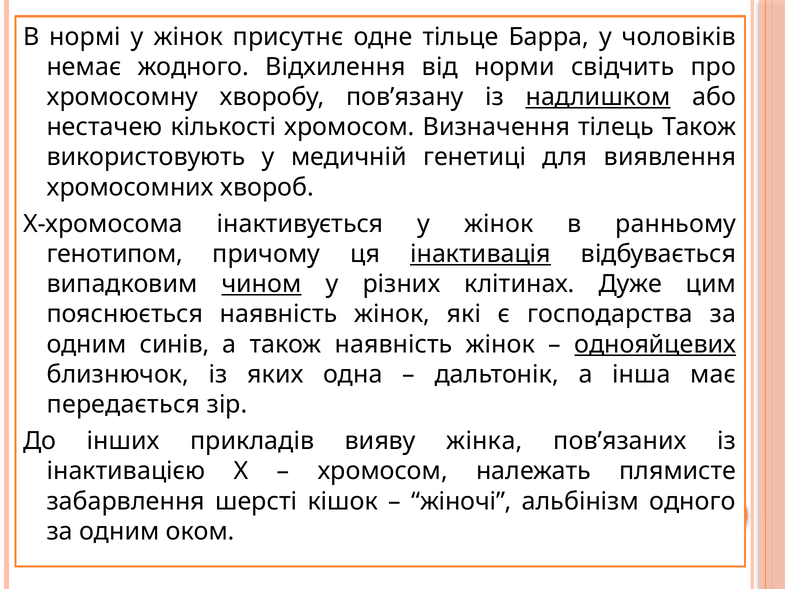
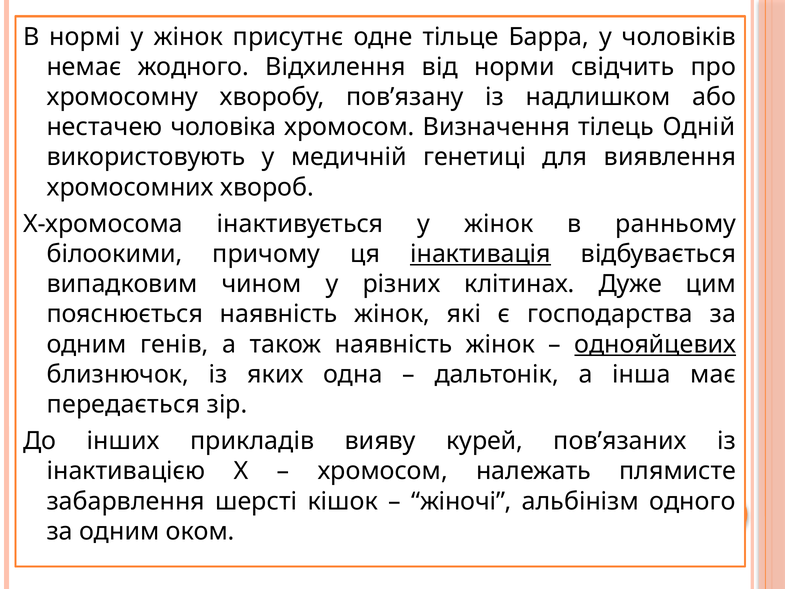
надлишком underline: present -> none
кількості: кількості -> чоловіка
тілець Також: Також -> Одній
генотипом: генотипом -> білоокими
чином underline: present -> none
синів: синів -> генів
жінка: жінка -> курей
